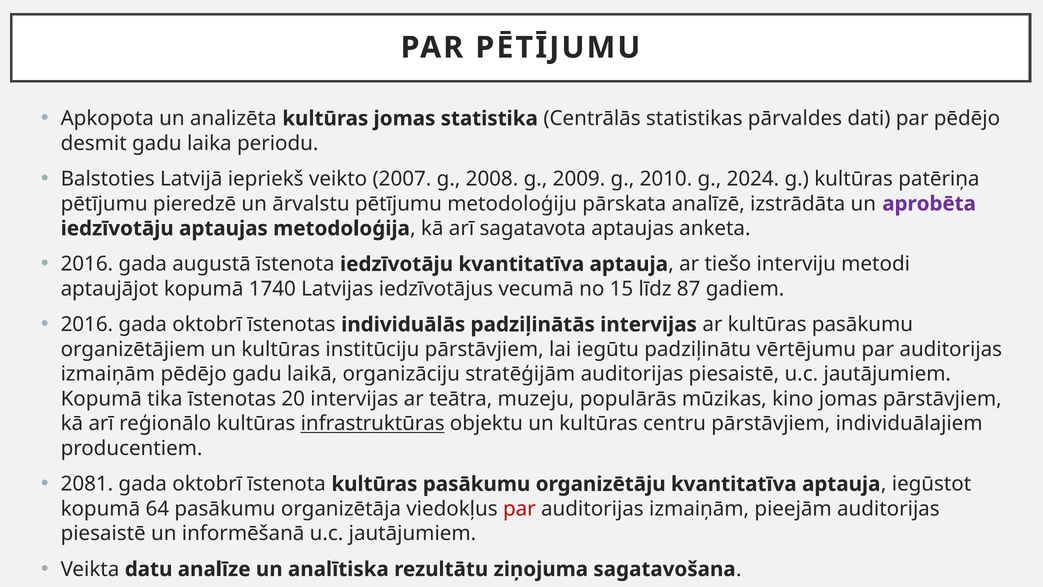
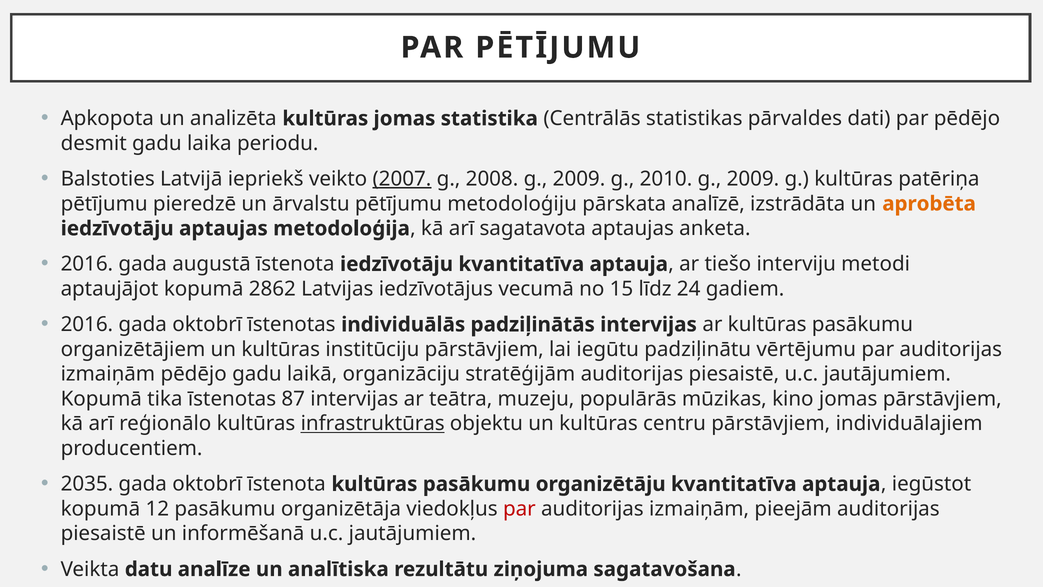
2007 underline: none -> present
2010 g 2024: 2024 -> 2009
aprobēta colour: purple -> orange
1740: 1740 -> 2862
87: 87 -> 24
20: 20 -> 87
2081: 2081 -> 2035
64: 64 -> 12
